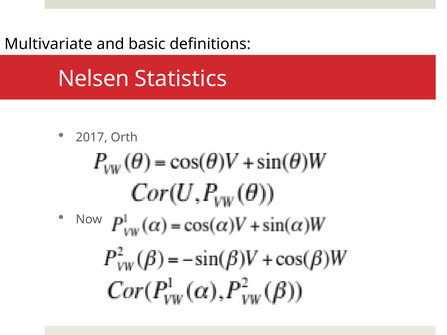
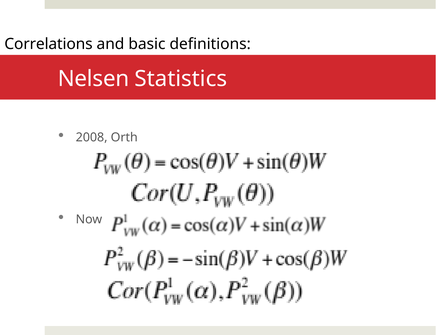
Multivariate: Multivariate -> Correlations
2017: 2017 -> 2008
